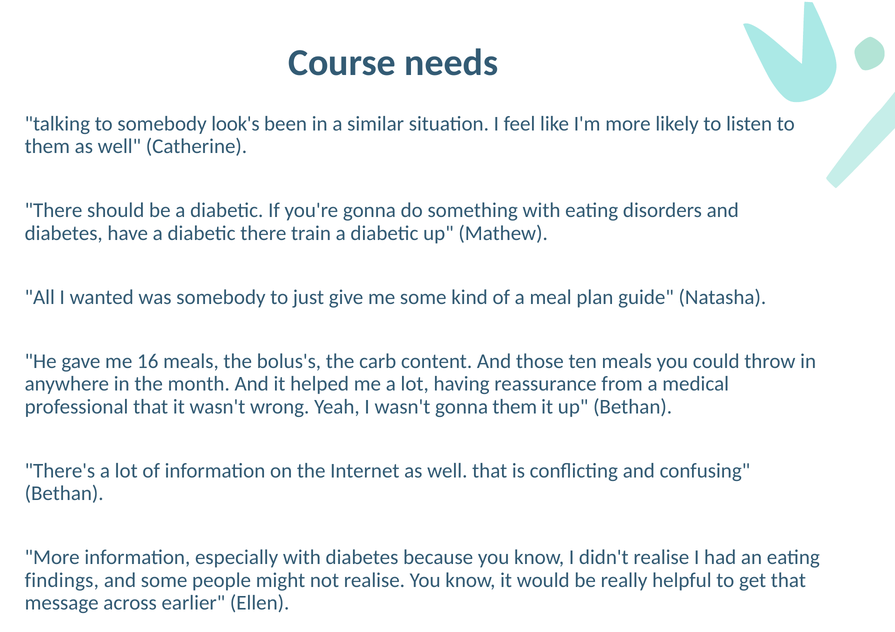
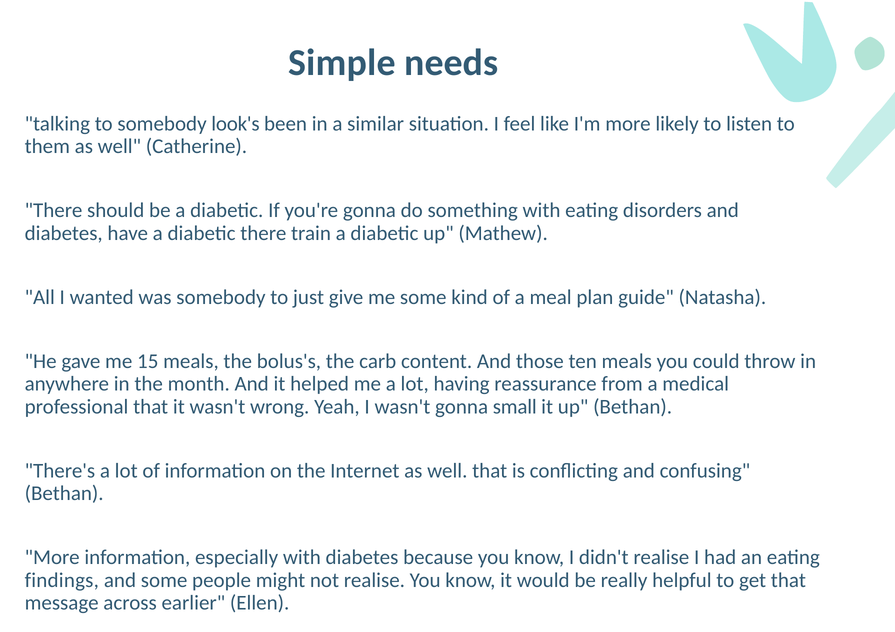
Course: Course -> Simple
16: 16 -> 15
gonna them: them -> small
